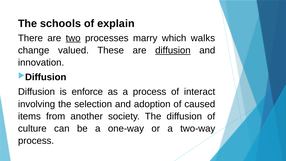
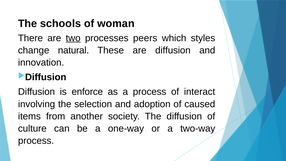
explain: explain -> woman
marry: marry -> peers
walks: walks -> styles
valued: valued -> natural
diffusion at (173, 50) underline: present -> none
